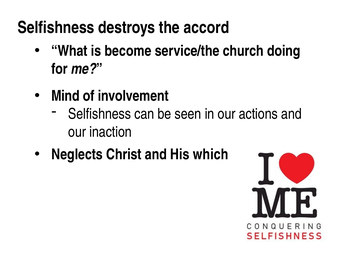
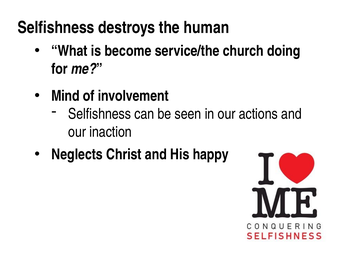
accord: accord -> human
which: which -> happy
